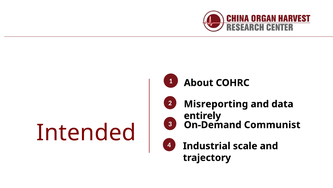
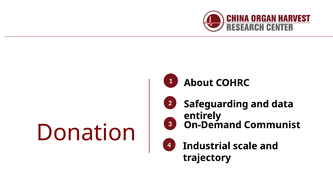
Misreporting: Misreporting -> Safeguarding
Intended: Intended -> Donation
